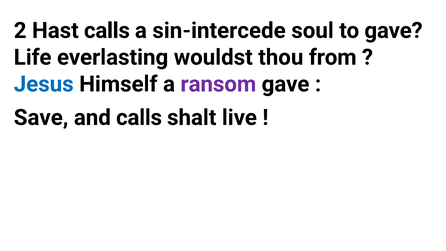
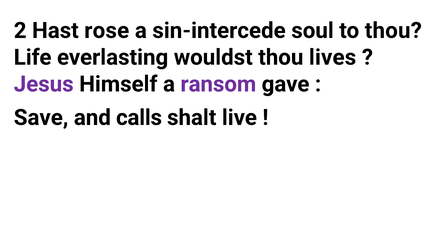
Hast calls: calls -> rose
to gave: gave -> thou
from: from -> lives
Jesus colour: blue -> purple
